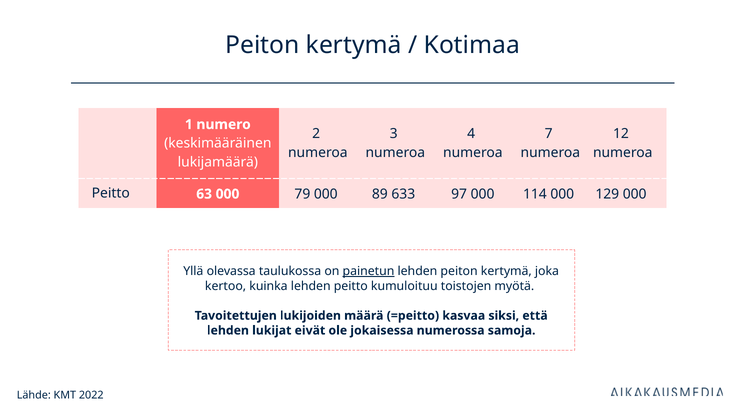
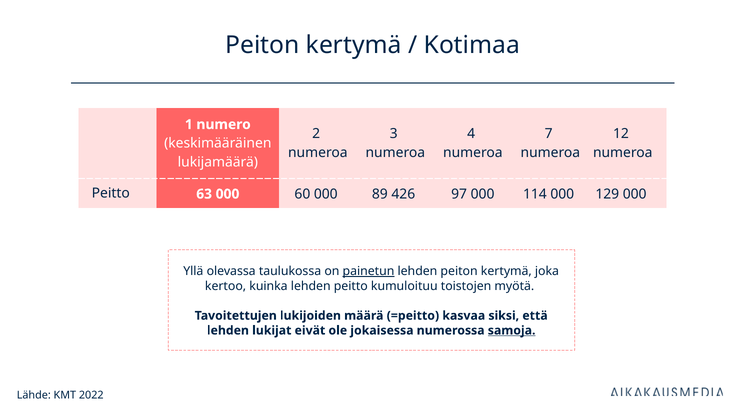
79: 79 -> 60
633: 633 -> 426
samoja underline: none -> present
